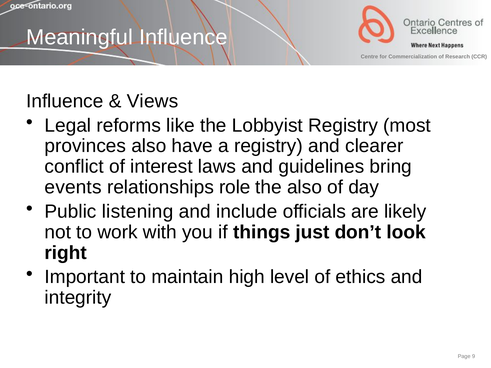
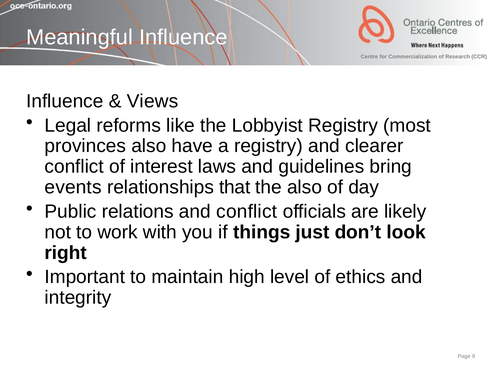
role: role -> that
listening: listening -> relations
and include: include -> conflict
